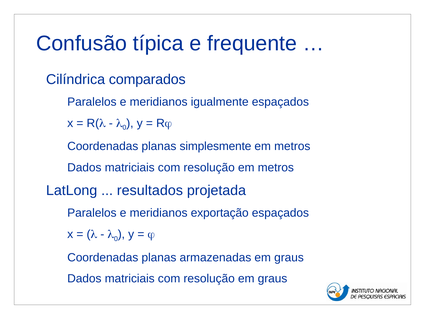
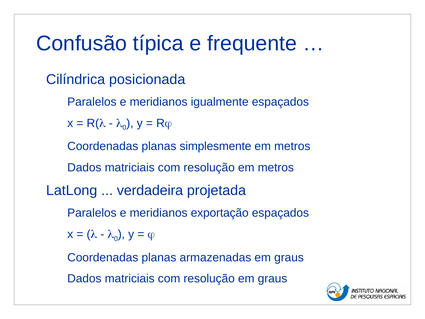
comparados: comparados -> posicionada
resultados: resultados -> verdadeira
